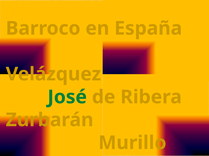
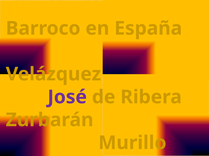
José colour: green -> purple
